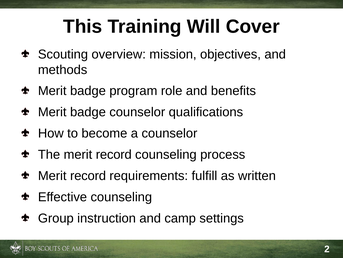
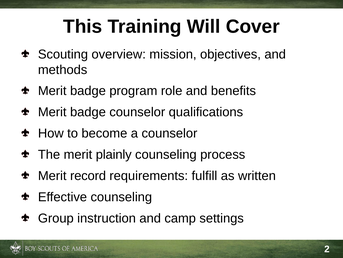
The merit record: record -> plainly
